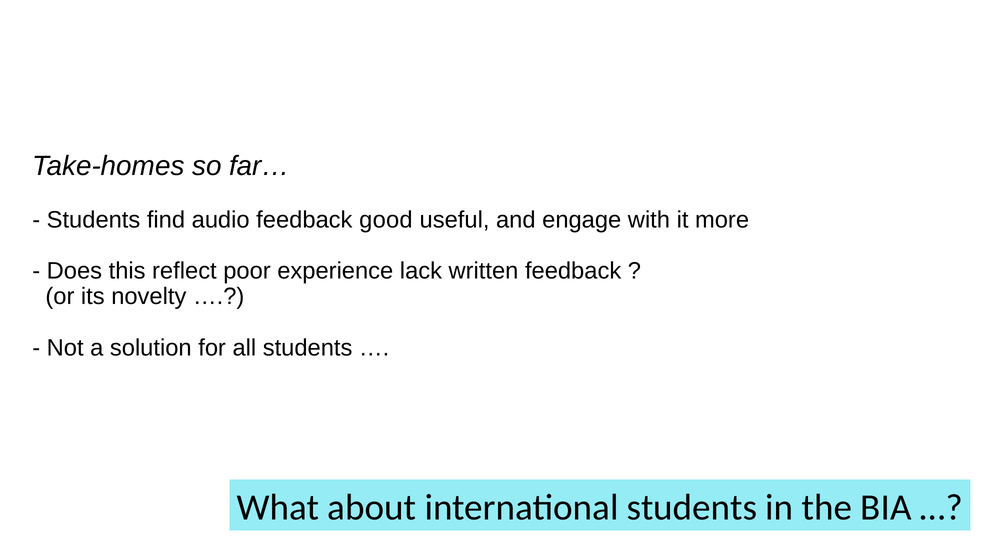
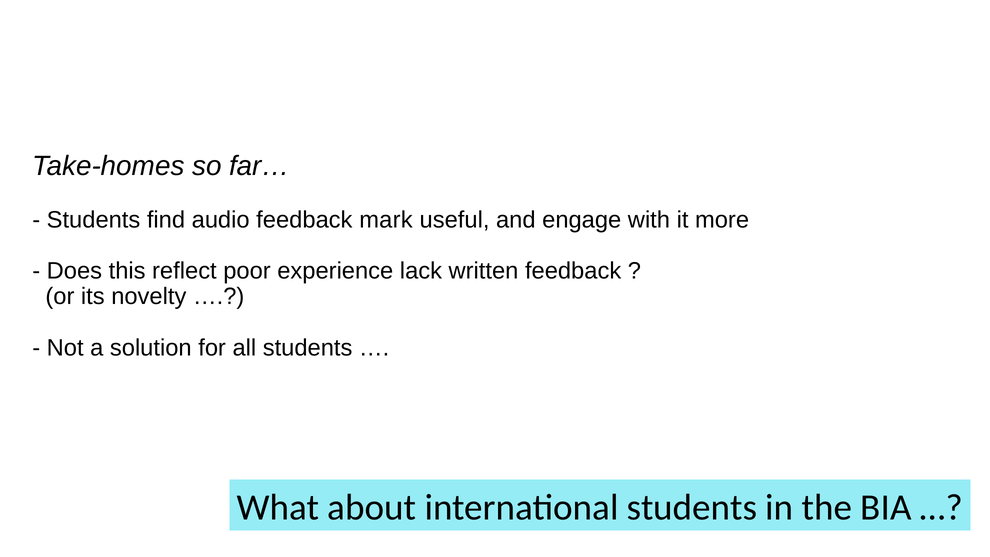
good: good -> mark
